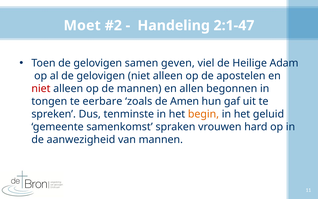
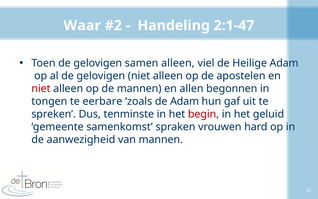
Moet: Moet -> Waar
samen geven: geven -> alleen
de Amen: Amen -> Adam
begin colour: orange -> red
